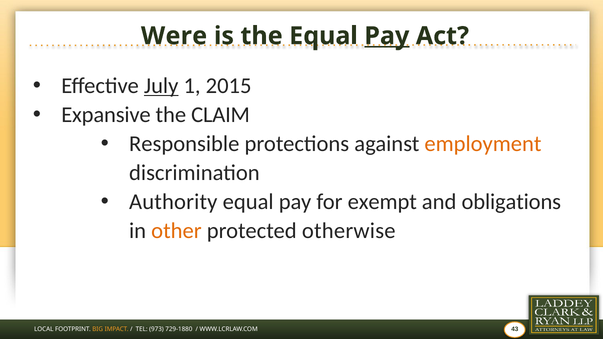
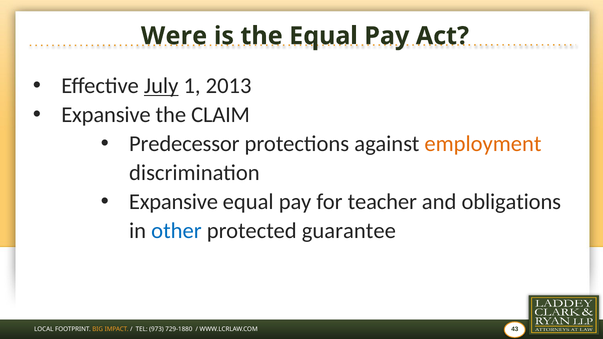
Pay at (387, 36) underline: present -> none
2015: 2015 -> 2013
Responsible: Responsible -> Predecessor
Authority at (173, 202): Authority -> Expansive
exempt: exempt -> teacher
other colour: orange -> blue
otherwise: otherwise -> guarantee
